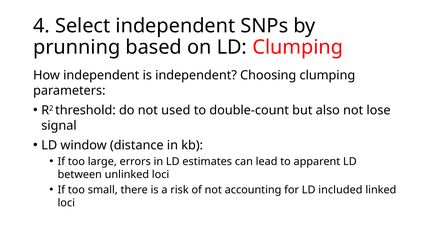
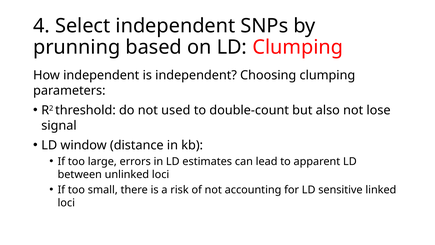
included: included -> sensitive
